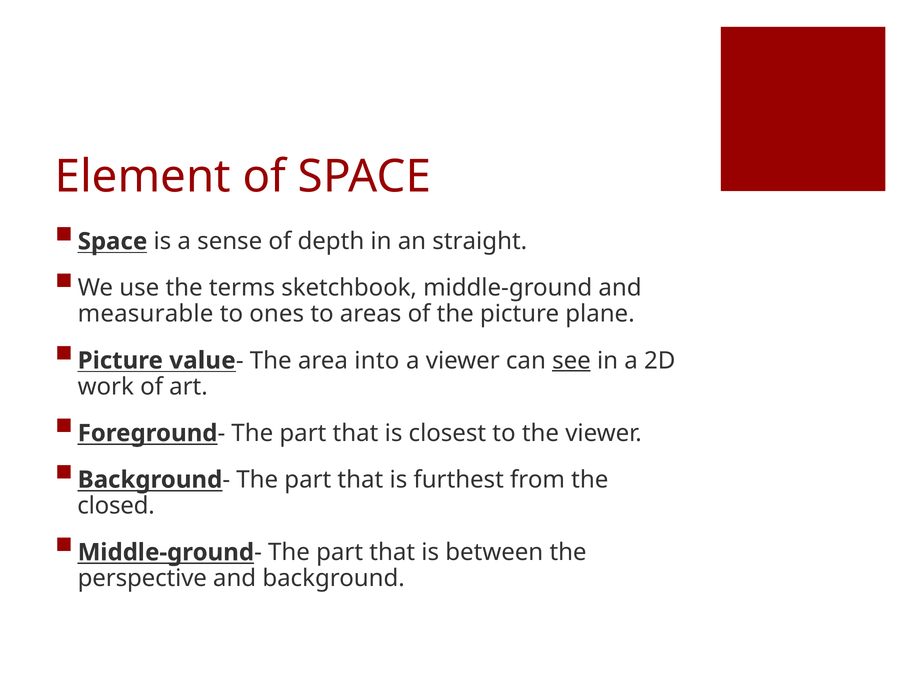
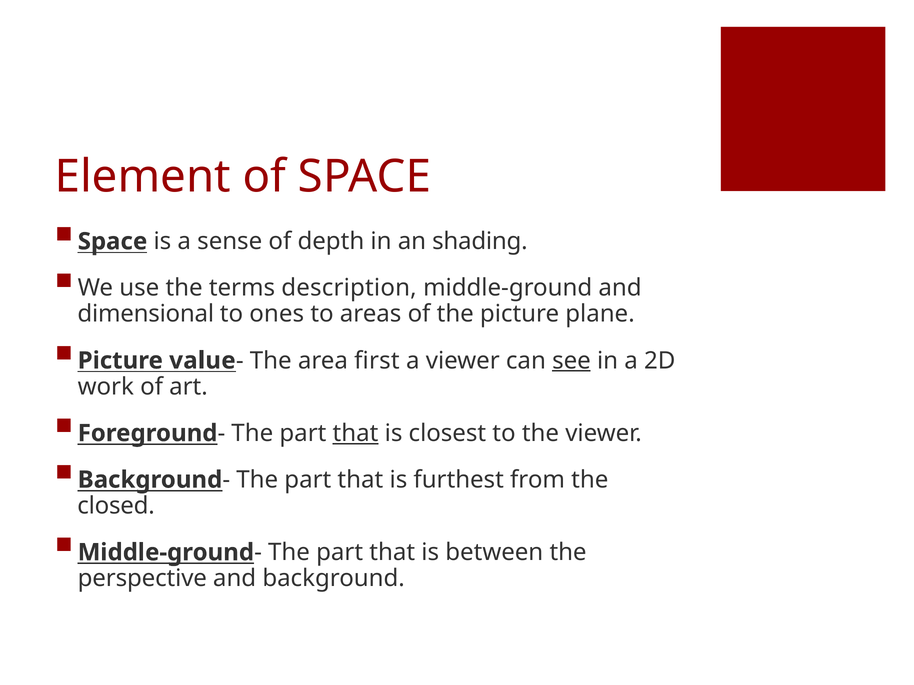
straight: straight -> shading
sketchbook: sketchbook -> description
measurable: measurable -> dimensional
into: into -> first
that at (356, 433) underline: none -> present
